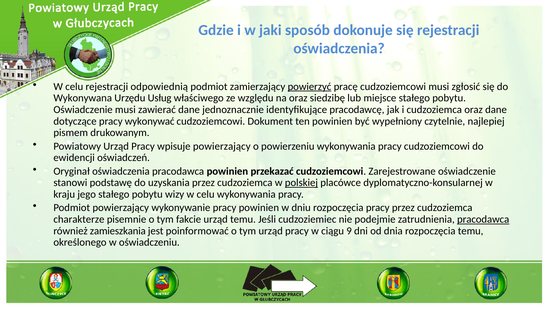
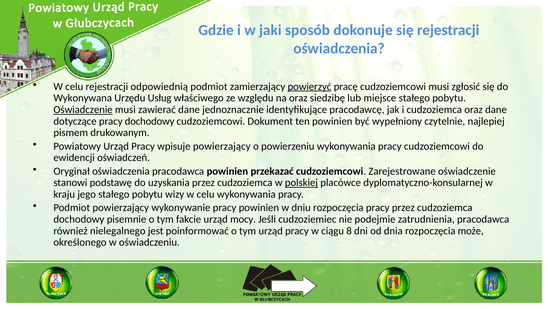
Oświadczenie at (83, 109) underline: none -> present
pracy wykonywać: wykonywać -> dochodowy
charakterze at (79, 219): charakterze -> dochodowy
urząd temu: temu -> mocy
pracodawca at (483, 219) underline: present -> none
zamieszkania: zamieszkania -> nielegalnego
9: 9 -> 8
rozpoczęcia temu: temu -> może
